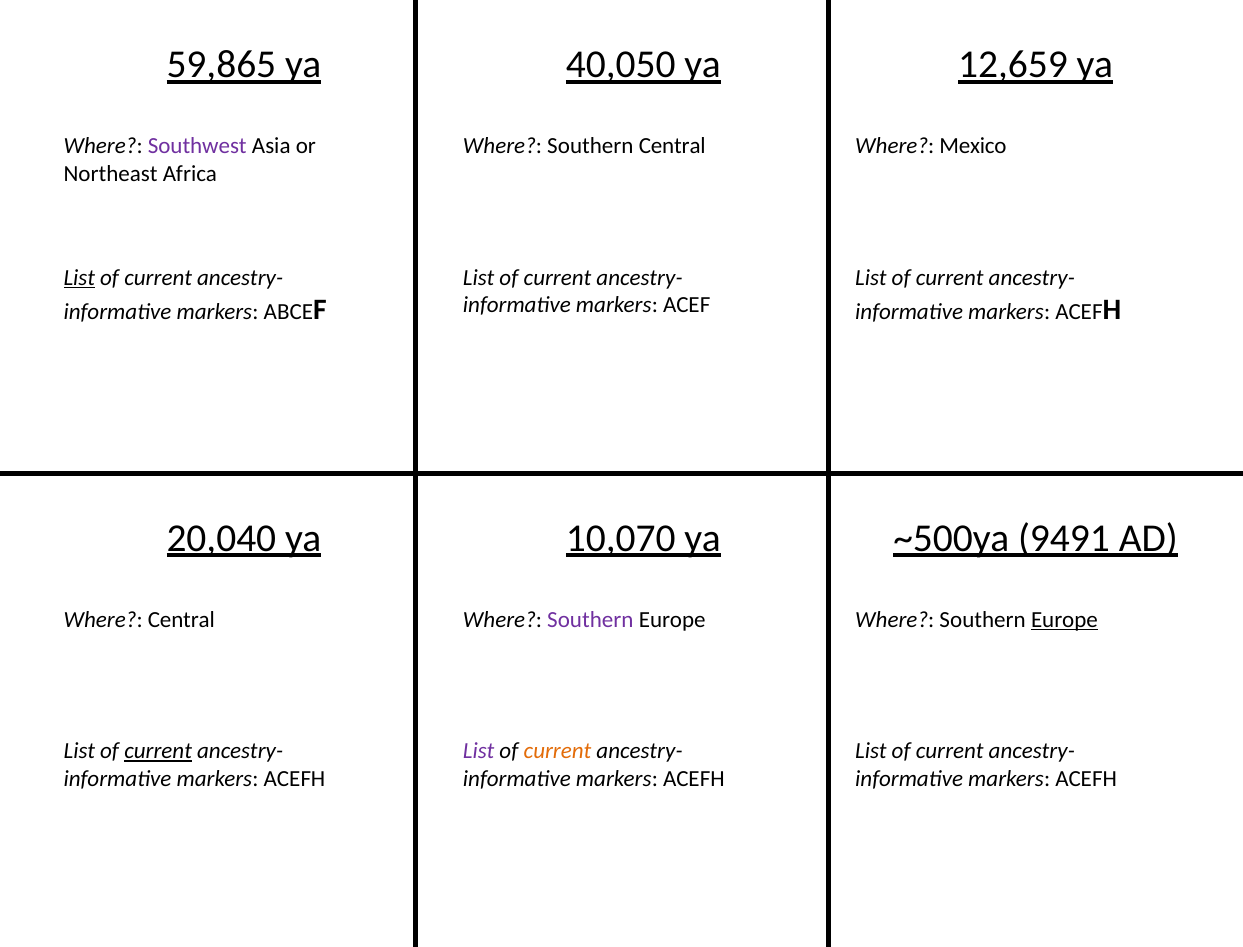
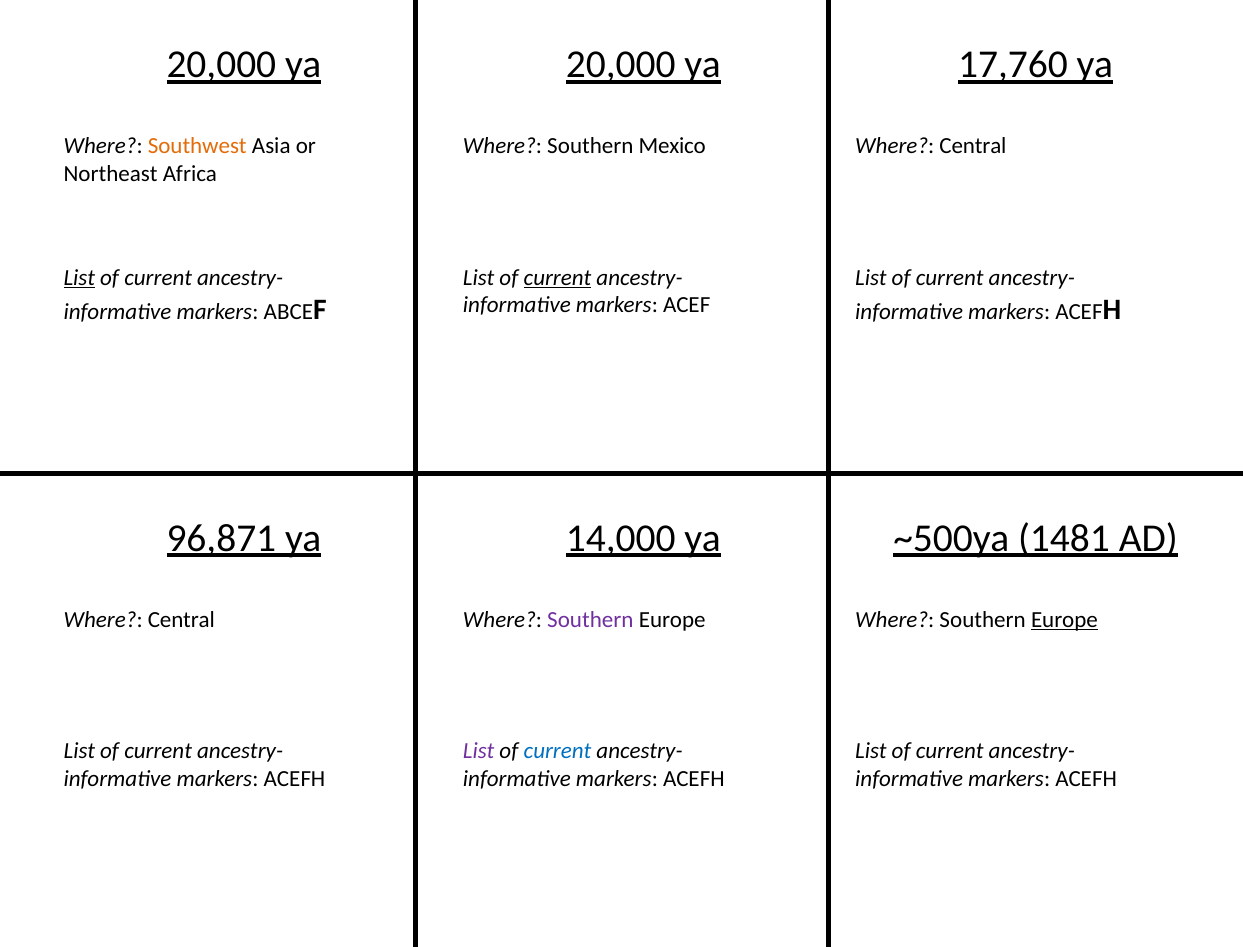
59,865 at (221, 65): 59,865 -> 20,000
40,050 at (621, 65): 40,050 -> 20,000
12,659: 12,659 -> 17,760
Southwest colour: purple -> orange
Southern Central: Central -> Mexico
Mexico at (973, 146): Mexico -> Central
current at (558, 278) underline: none -> present
20,040: 20,040 -> 96,871
10,070: 10,070 -> 14,000
9491: 9491 -> 1481
current at (158, 751) underline: present -> none
current at (558, 751) colour: orange -> blue
